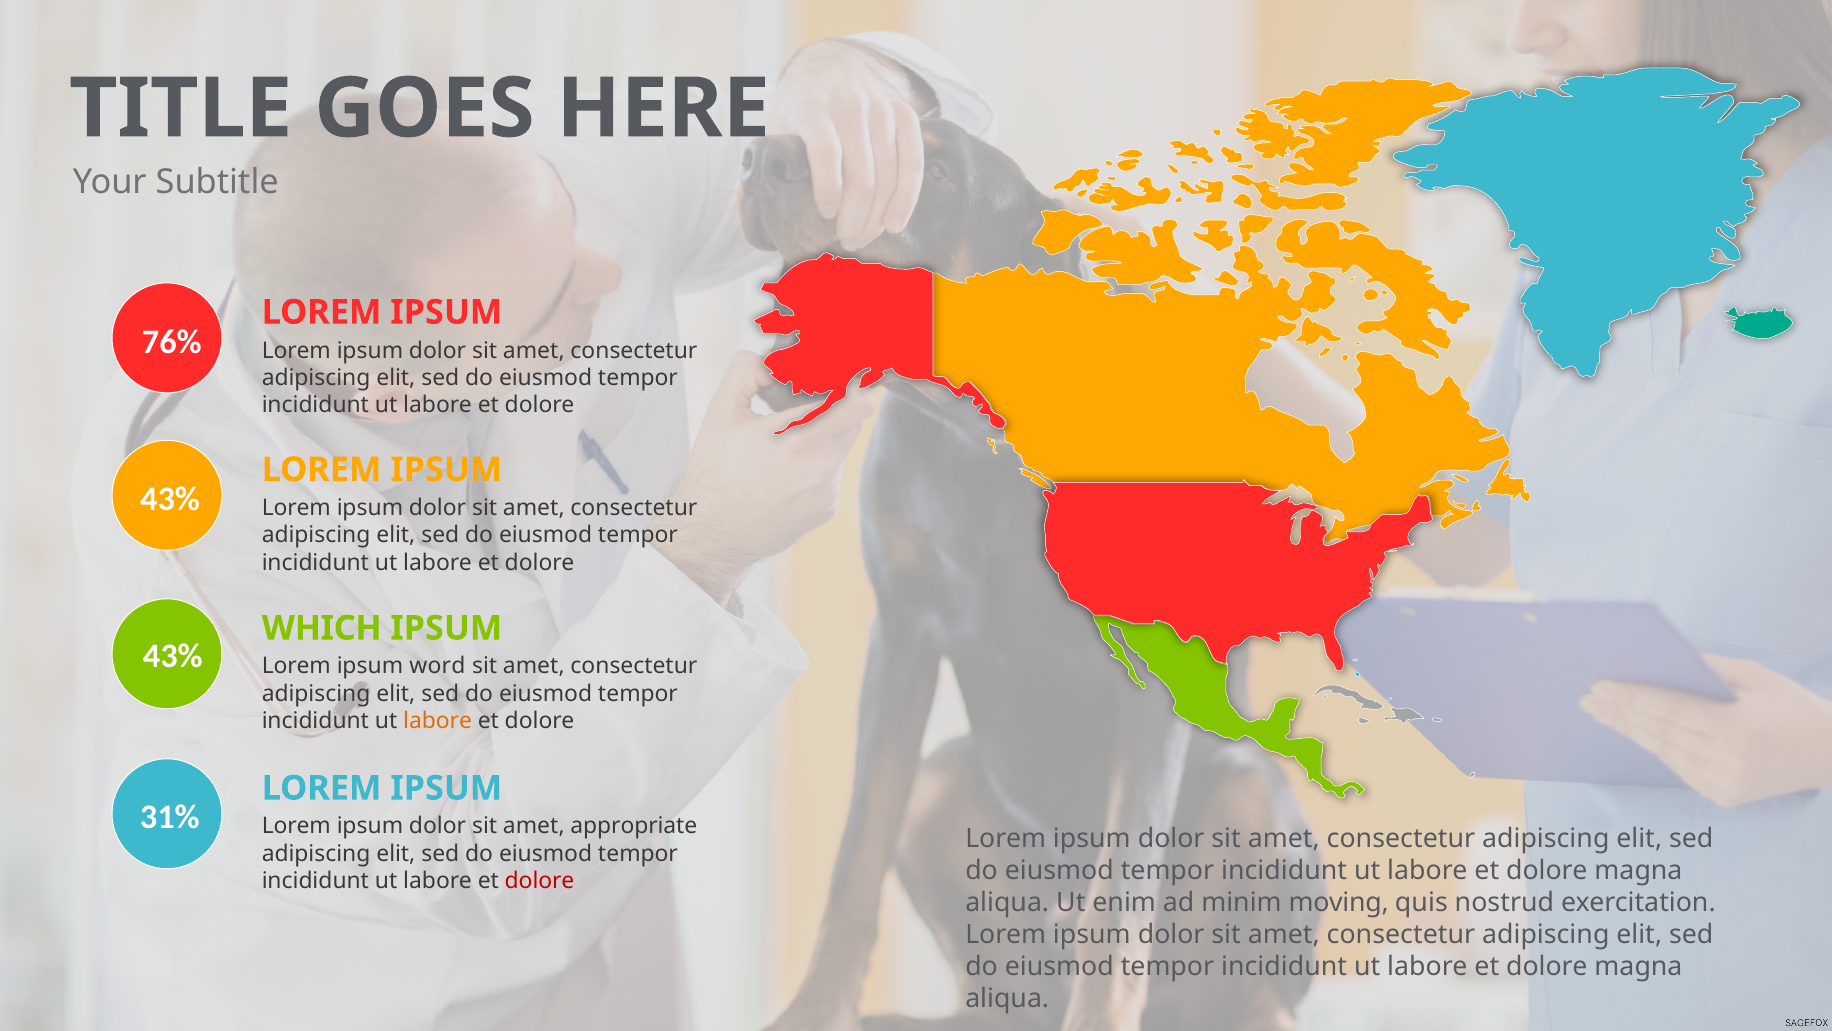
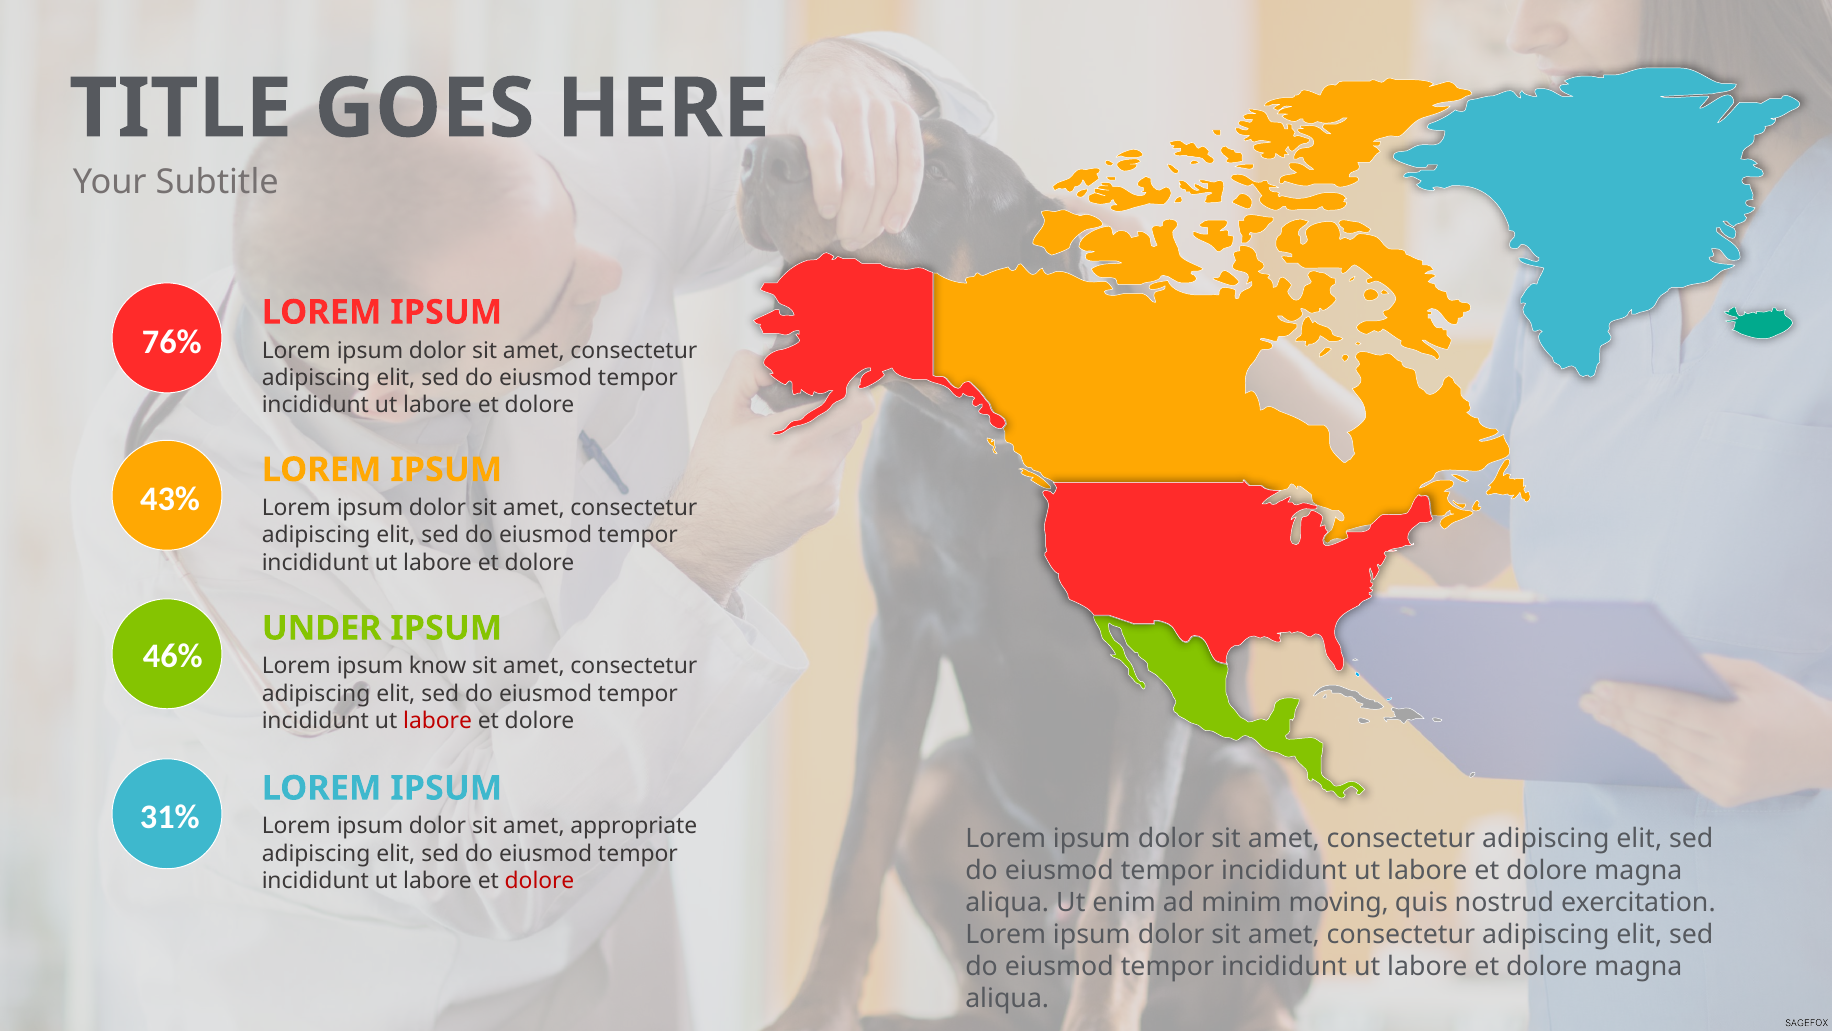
WHICH: WHICH -> UNDER
43% at (173, 656): 43% -> 46%
word: word -> know
labore at (438, 721) colour: orange -> red
